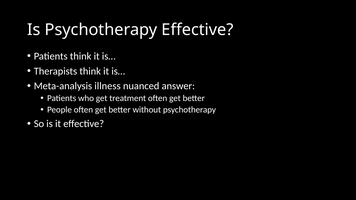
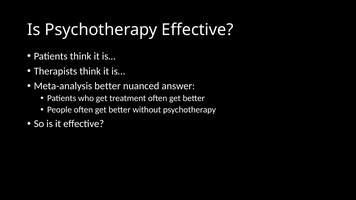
Meta-analysis illness: illness -> better
